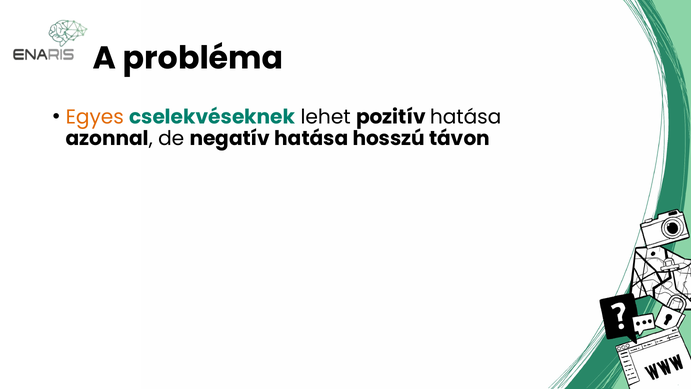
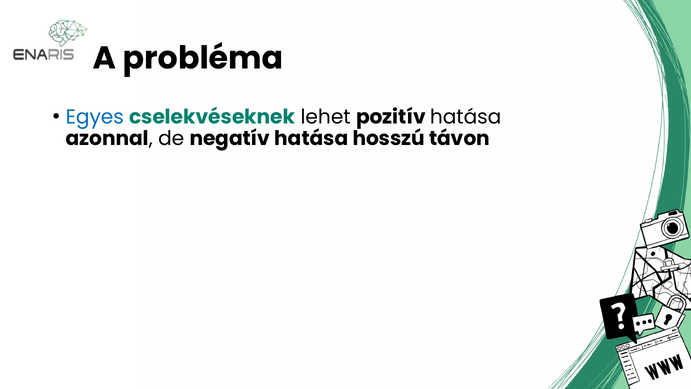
Egyes colour: orange -> blue
